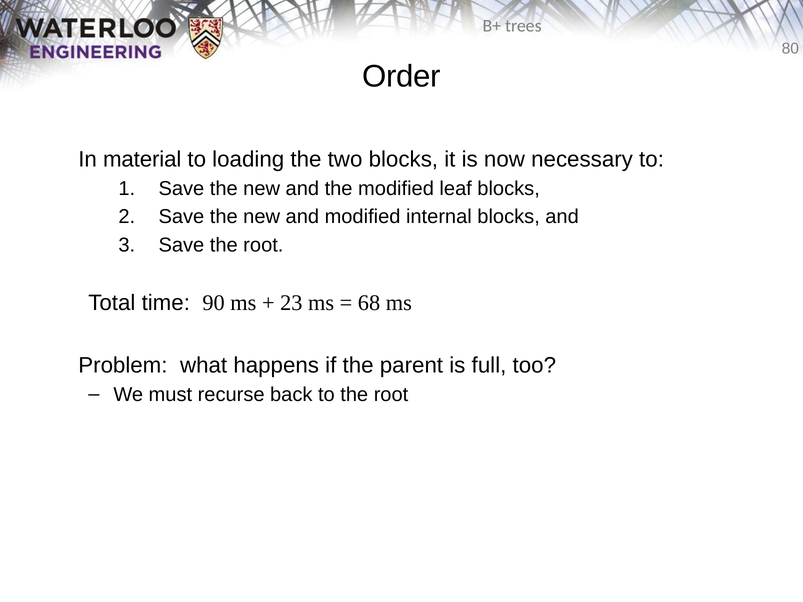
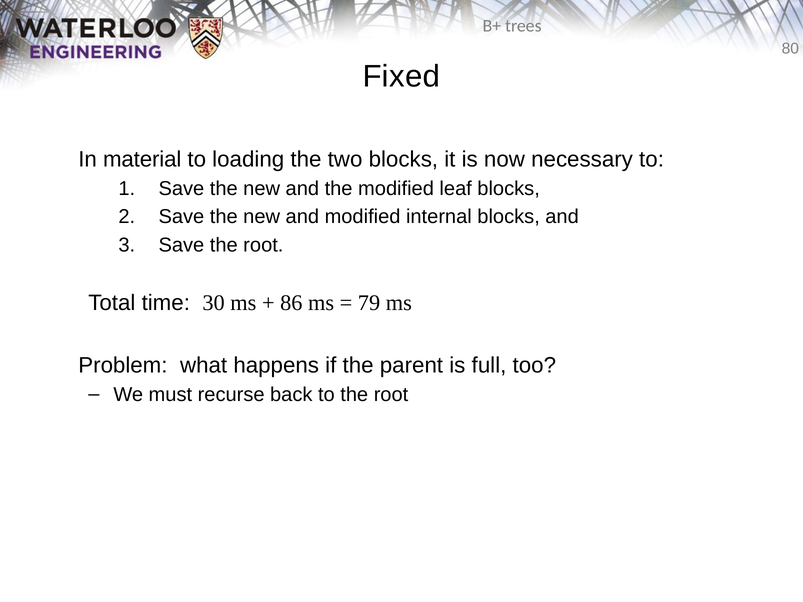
Order: Order -> Fixed
90: 90 -> 30
23: 23 -> 86
68: 68 -> 79
